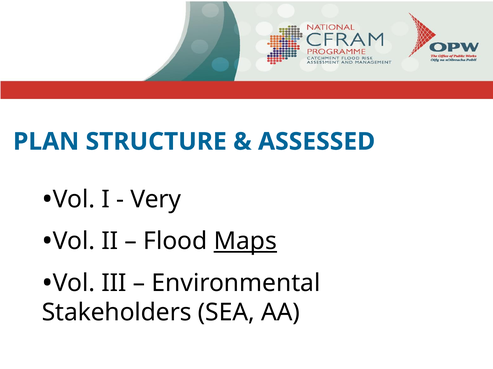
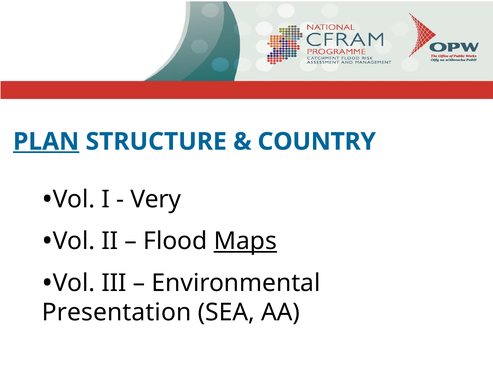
PLAN underline: none -> present
ASSESSED: ASSESSED -> COUNTRY
Stakeholders: Stakeholders -> Presentation
